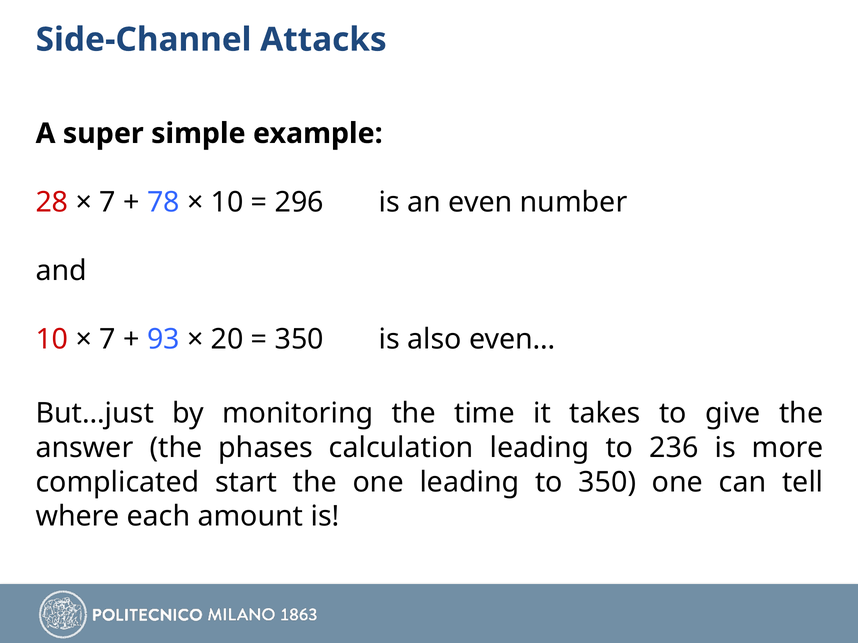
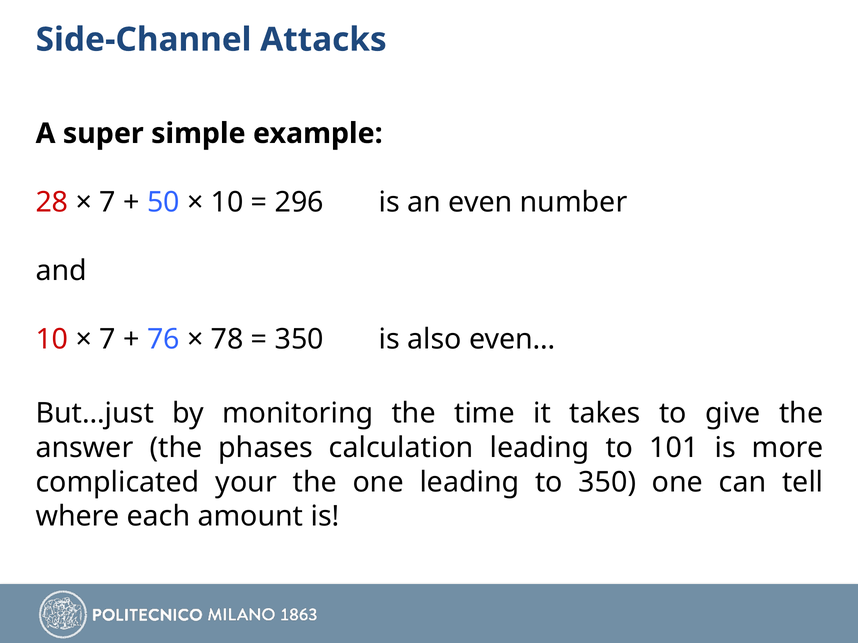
78: 78 -> 50
93: 93 -> 76
20: 20 -> 78
236: 236 -> 101
start: start -> your
